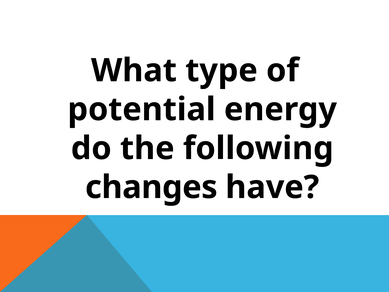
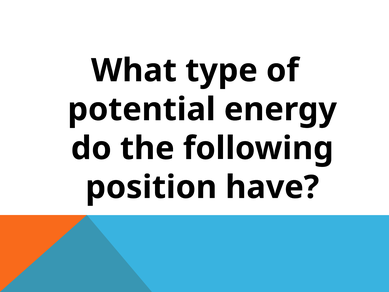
changes: changes -> position
